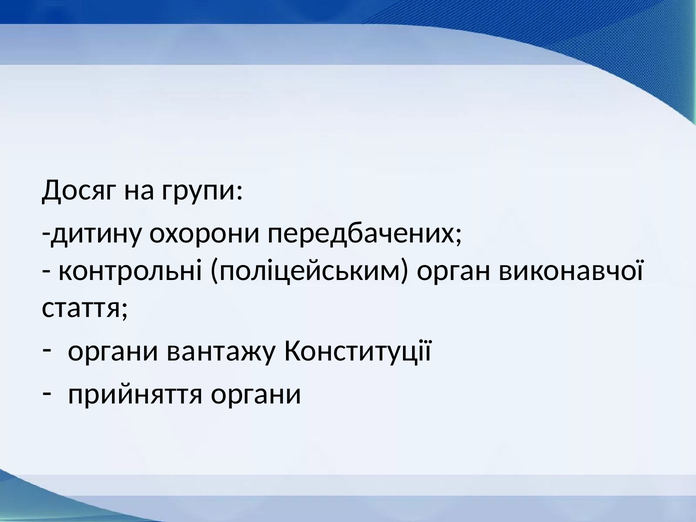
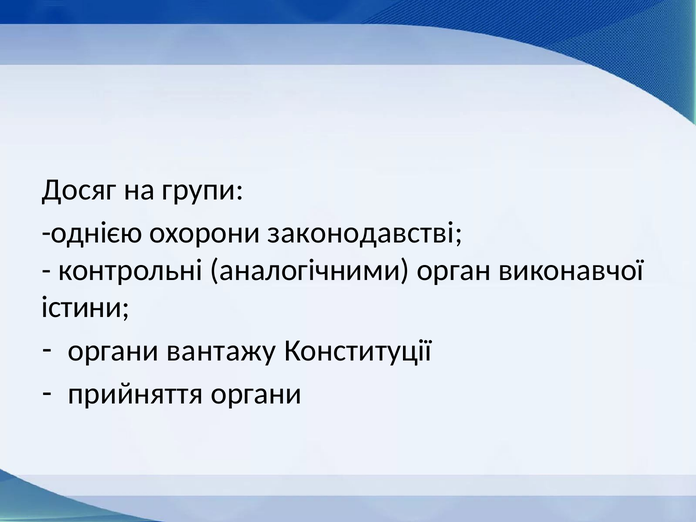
дитину: дитину -> однією
передбачених: передбачених -> законодавстві
поліцейським: поліцейським -> аналогічними
стаття: стаття -> істини
